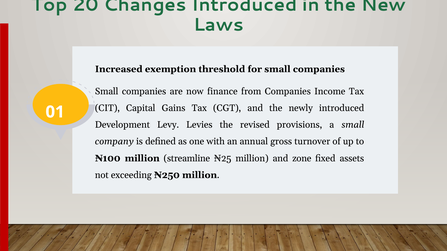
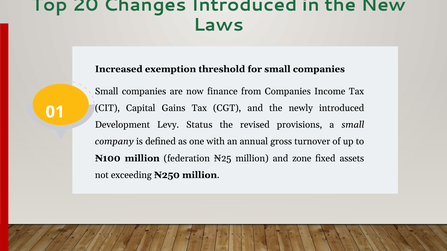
Levies: Levies -> Status
streamline: streamline -> federation
